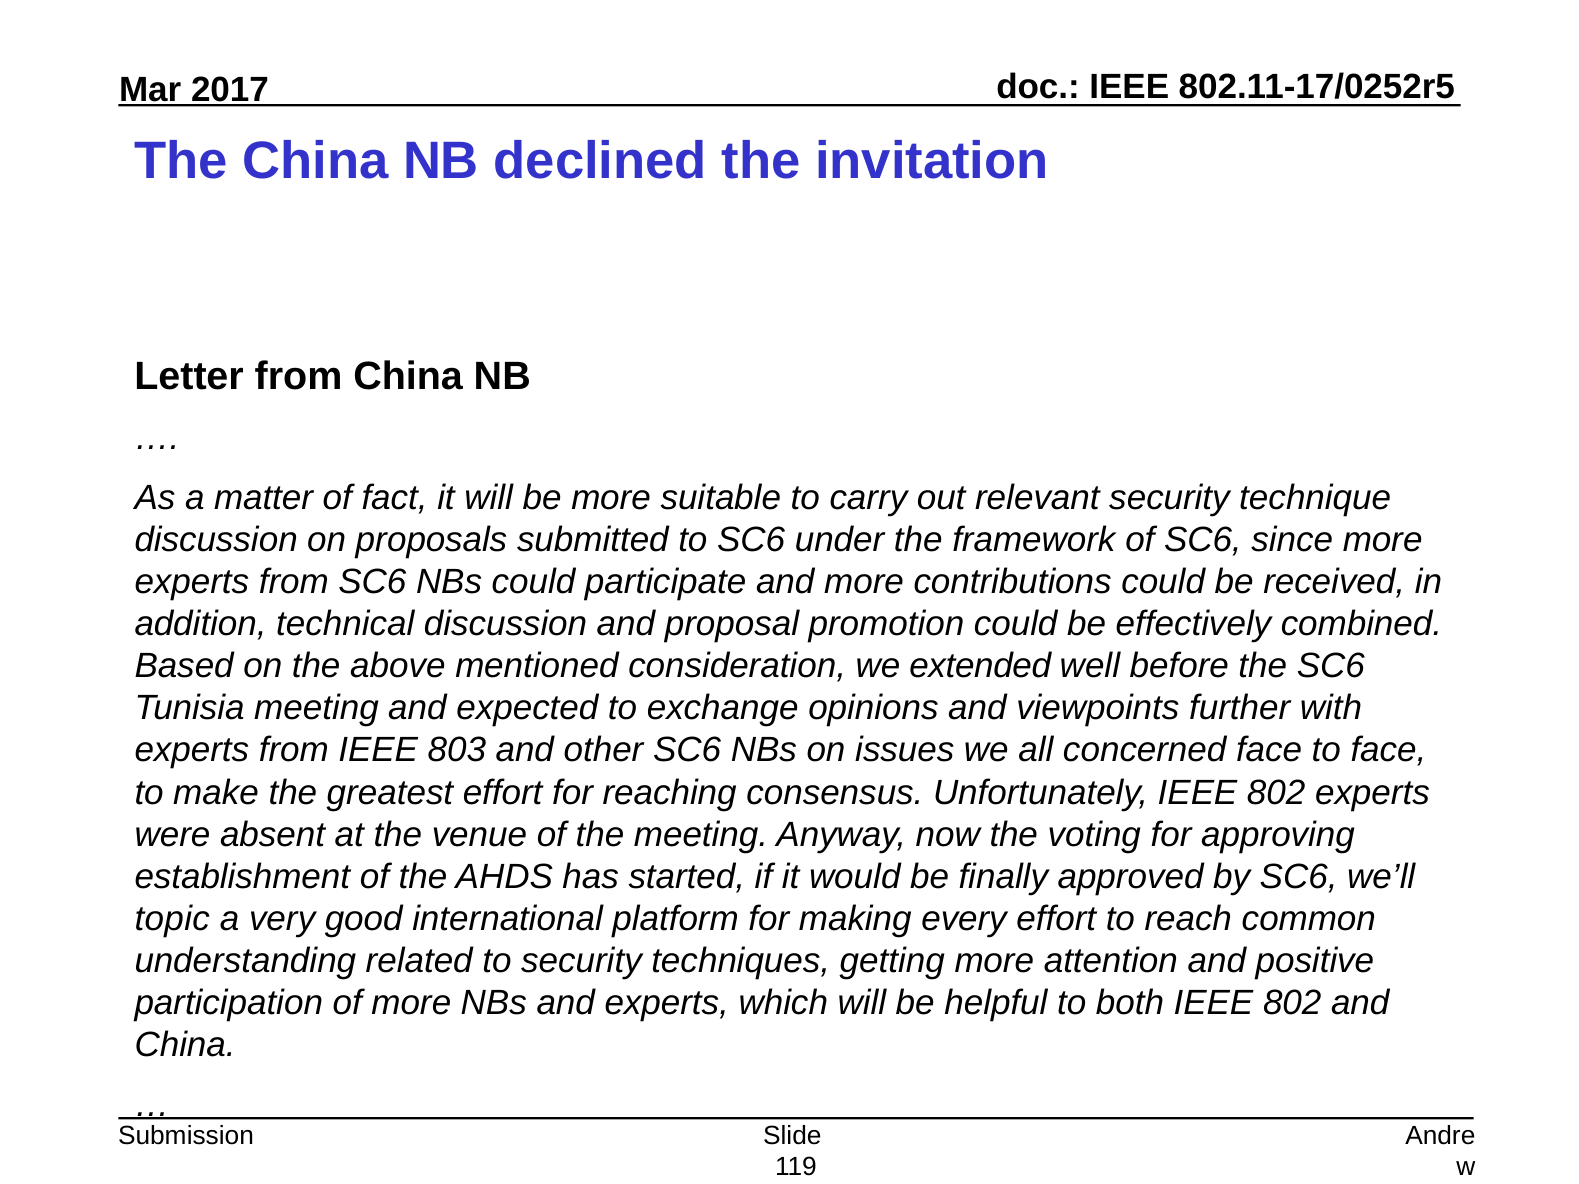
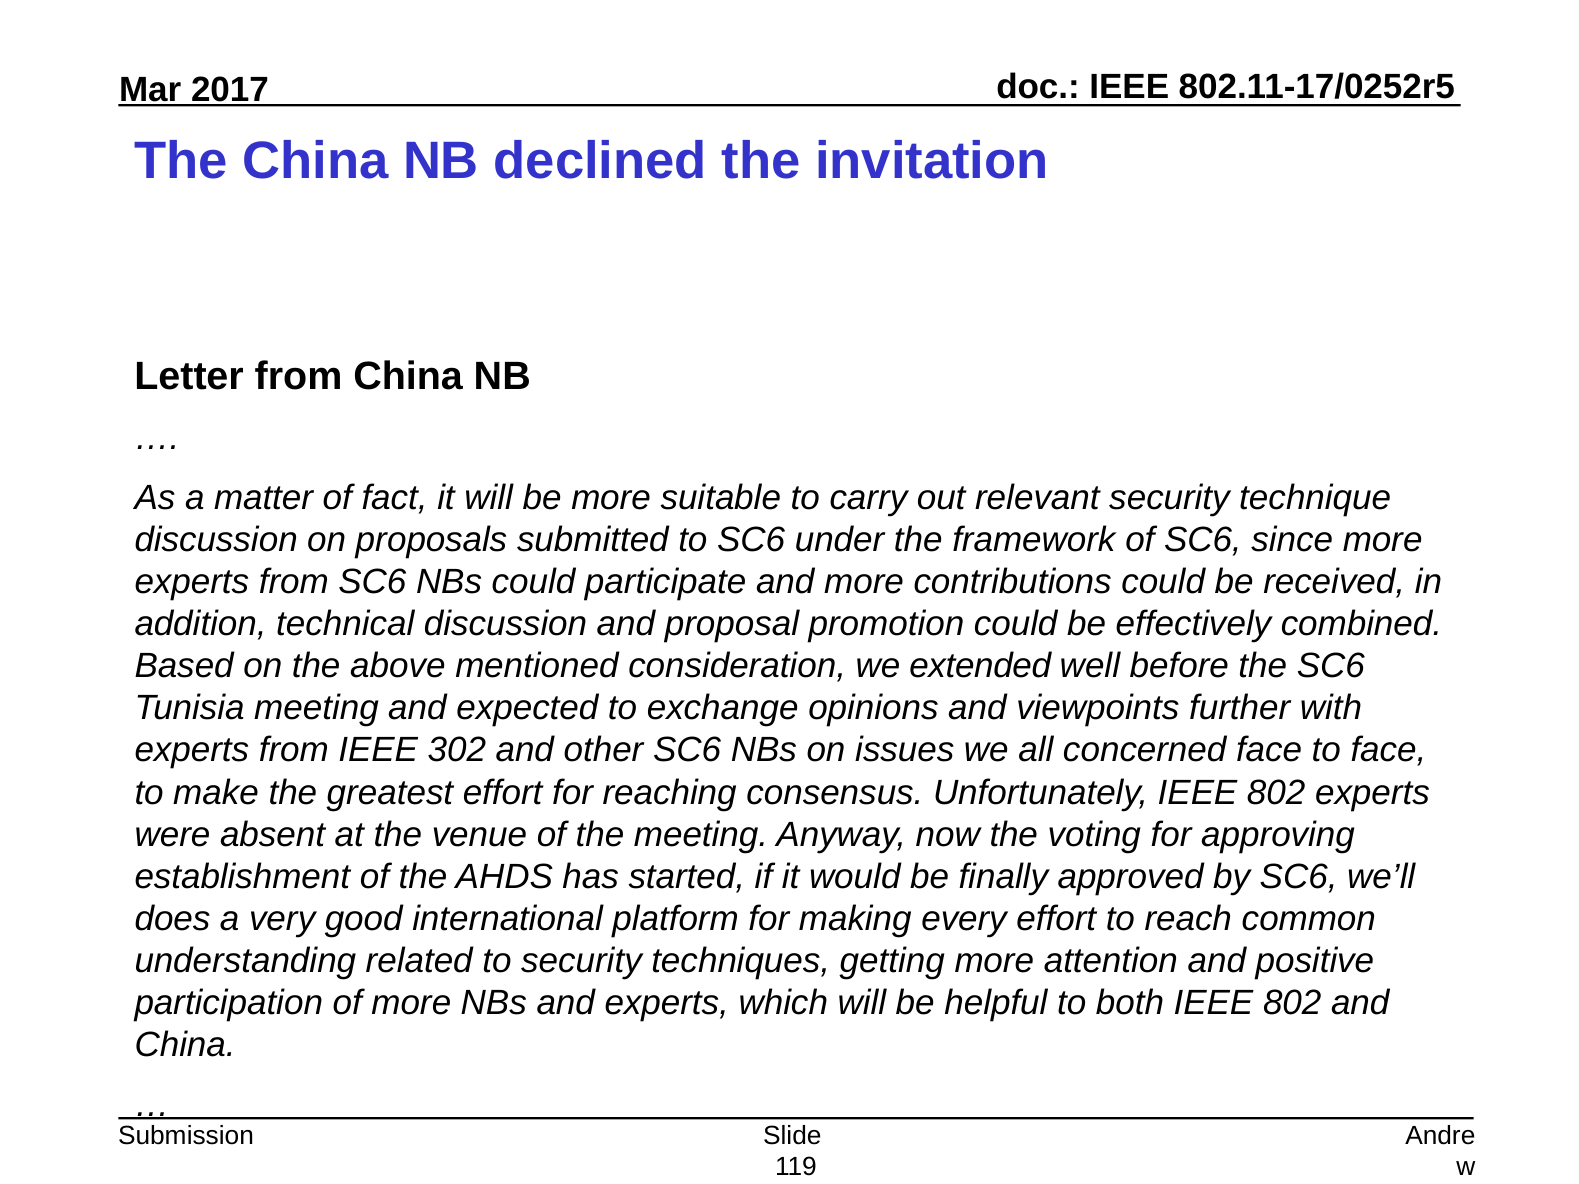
803: 803 -> 302
topic: topic -> does
